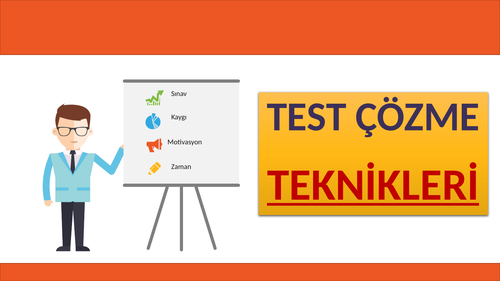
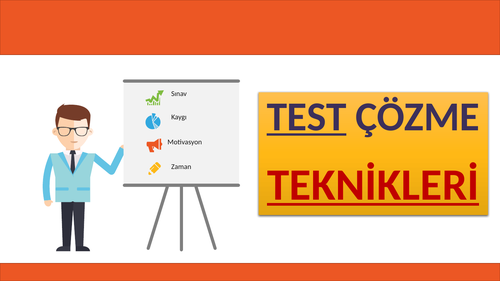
TEST underline: none -> present
